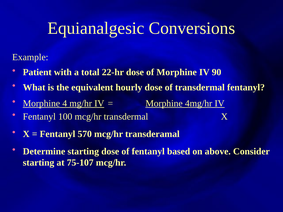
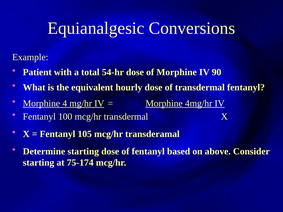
22-hr: 22-hr -> 54-hr
570: 570 -> 105
75-107: 75-107 -> 75-174
